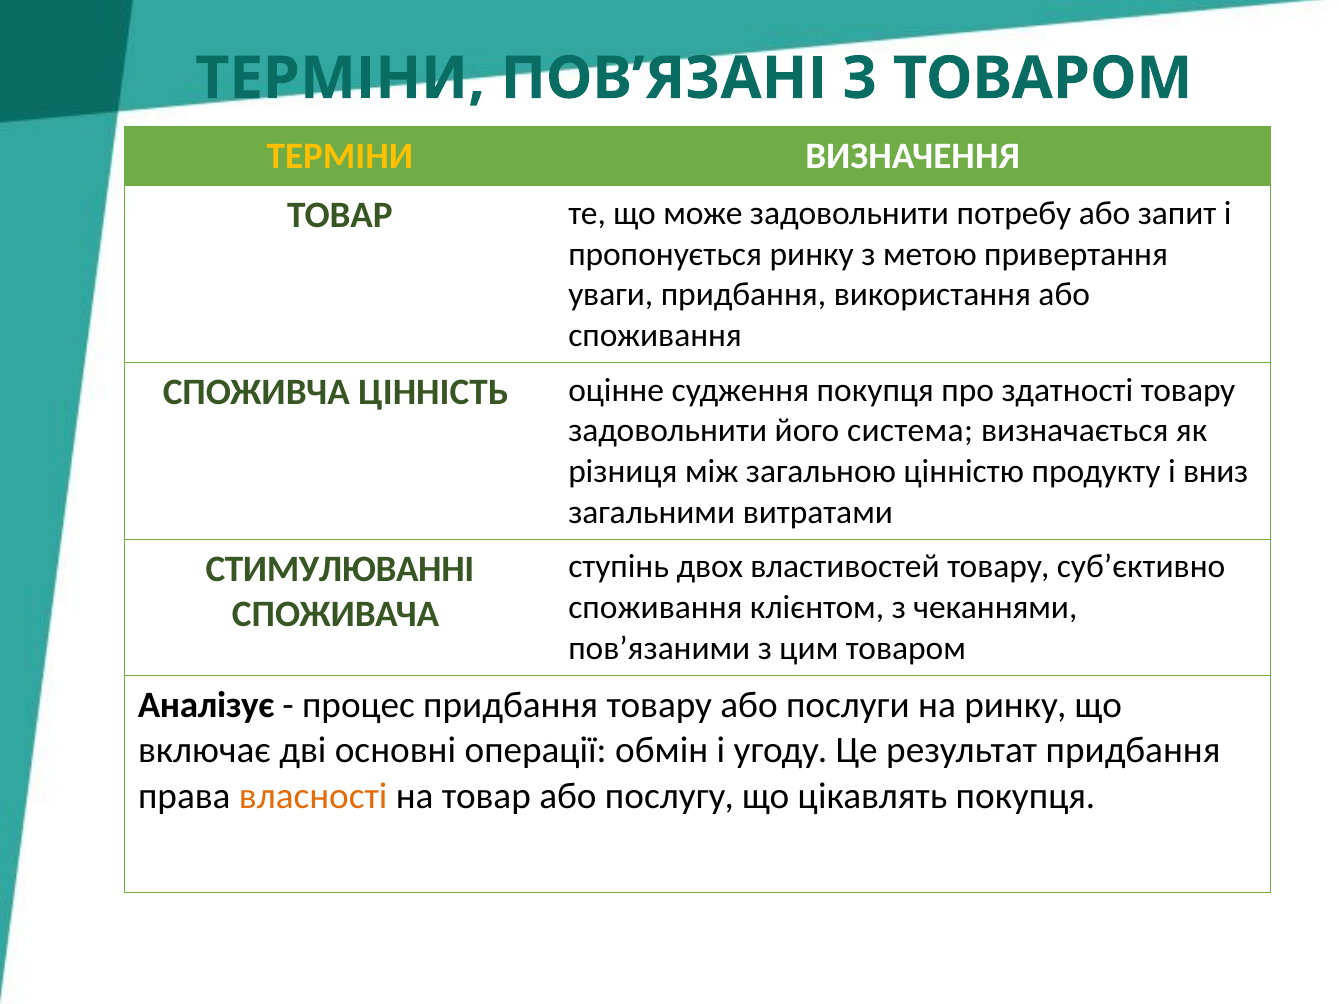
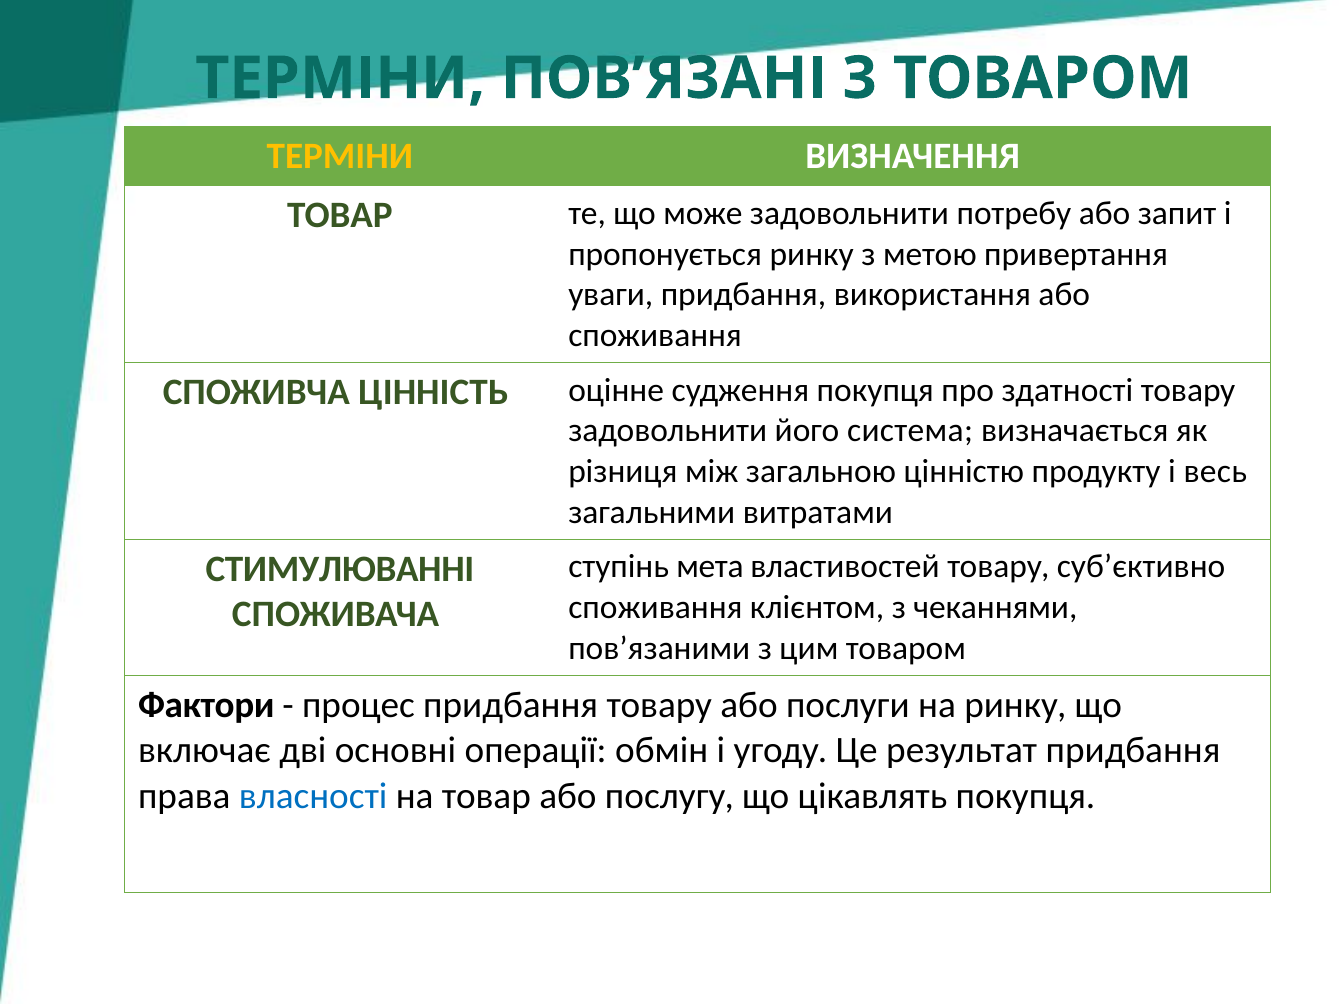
вниз: вниз -> весь
двох: двох -> мета
Аналізує: Аналізує -> Фактори
власності colour: orange -> blue
